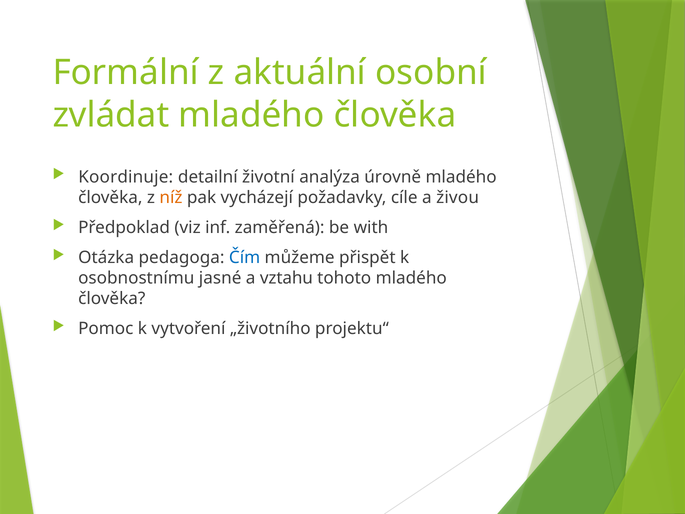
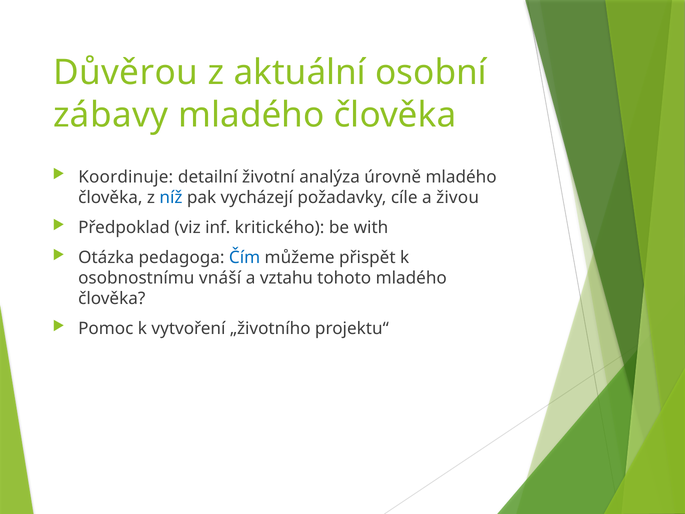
Formální: Formální -> Důvěrou
zvládat: zvládat -> zábavy
níž colour: orange -> blue
zaměřená: zaměřená -> kritického
jasné: jasné -> vnáší
